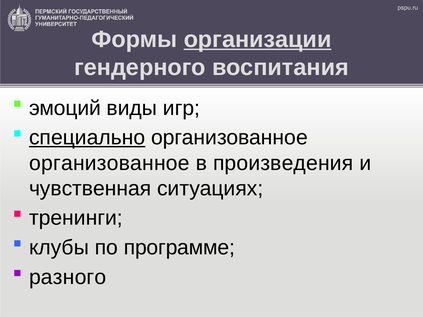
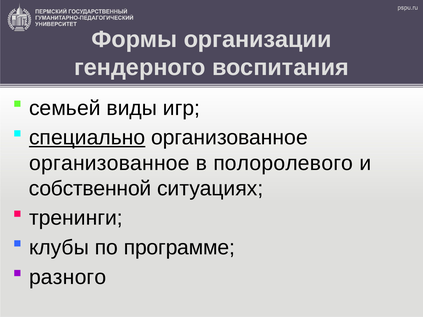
организации underline: present -> none
эмоций: эмоций -> семьей
произведения: произведения -> полоролевого
чувственная: чувственная -> собственной
